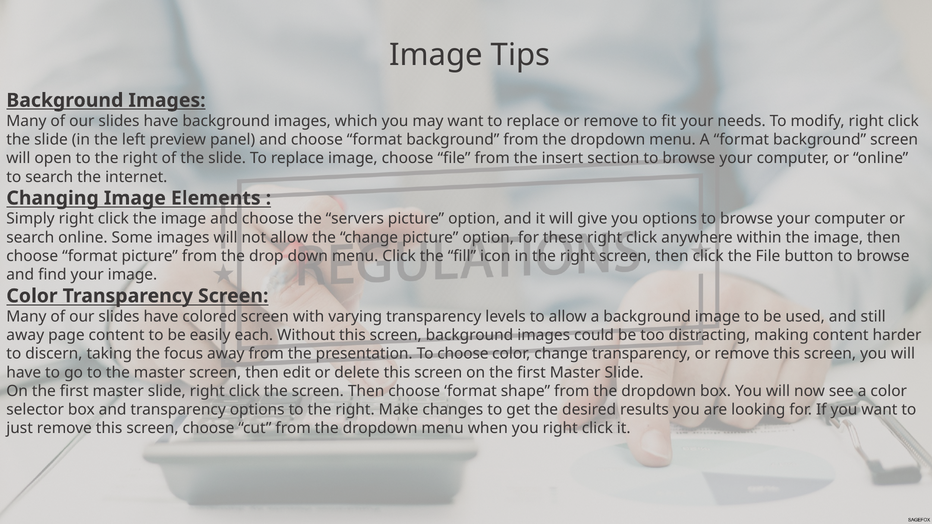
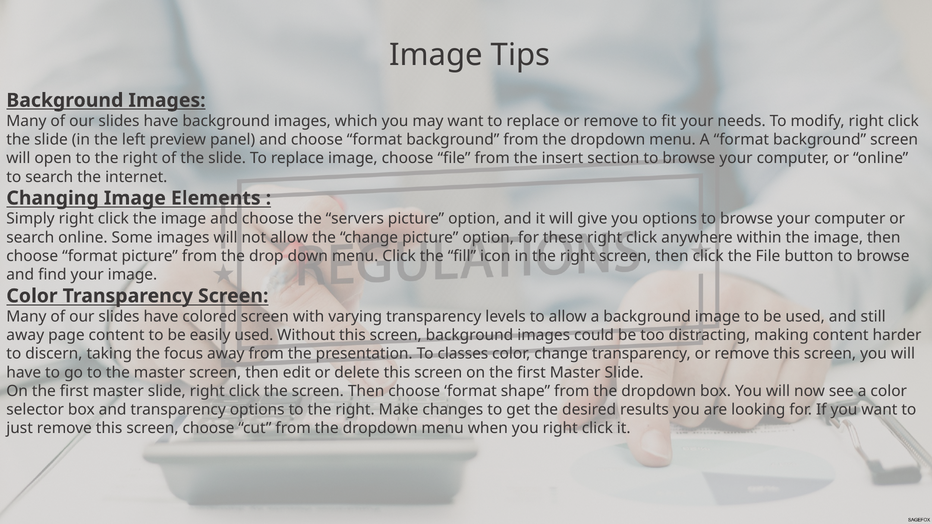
easily each: each -> used
To choose: choose -> classes
